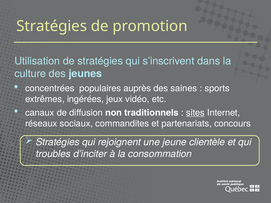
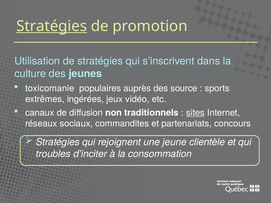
Stratégies at (52, 26) underline: none -> present
concentrées: concentrées -> toxicomanie
saines: saines -> source
